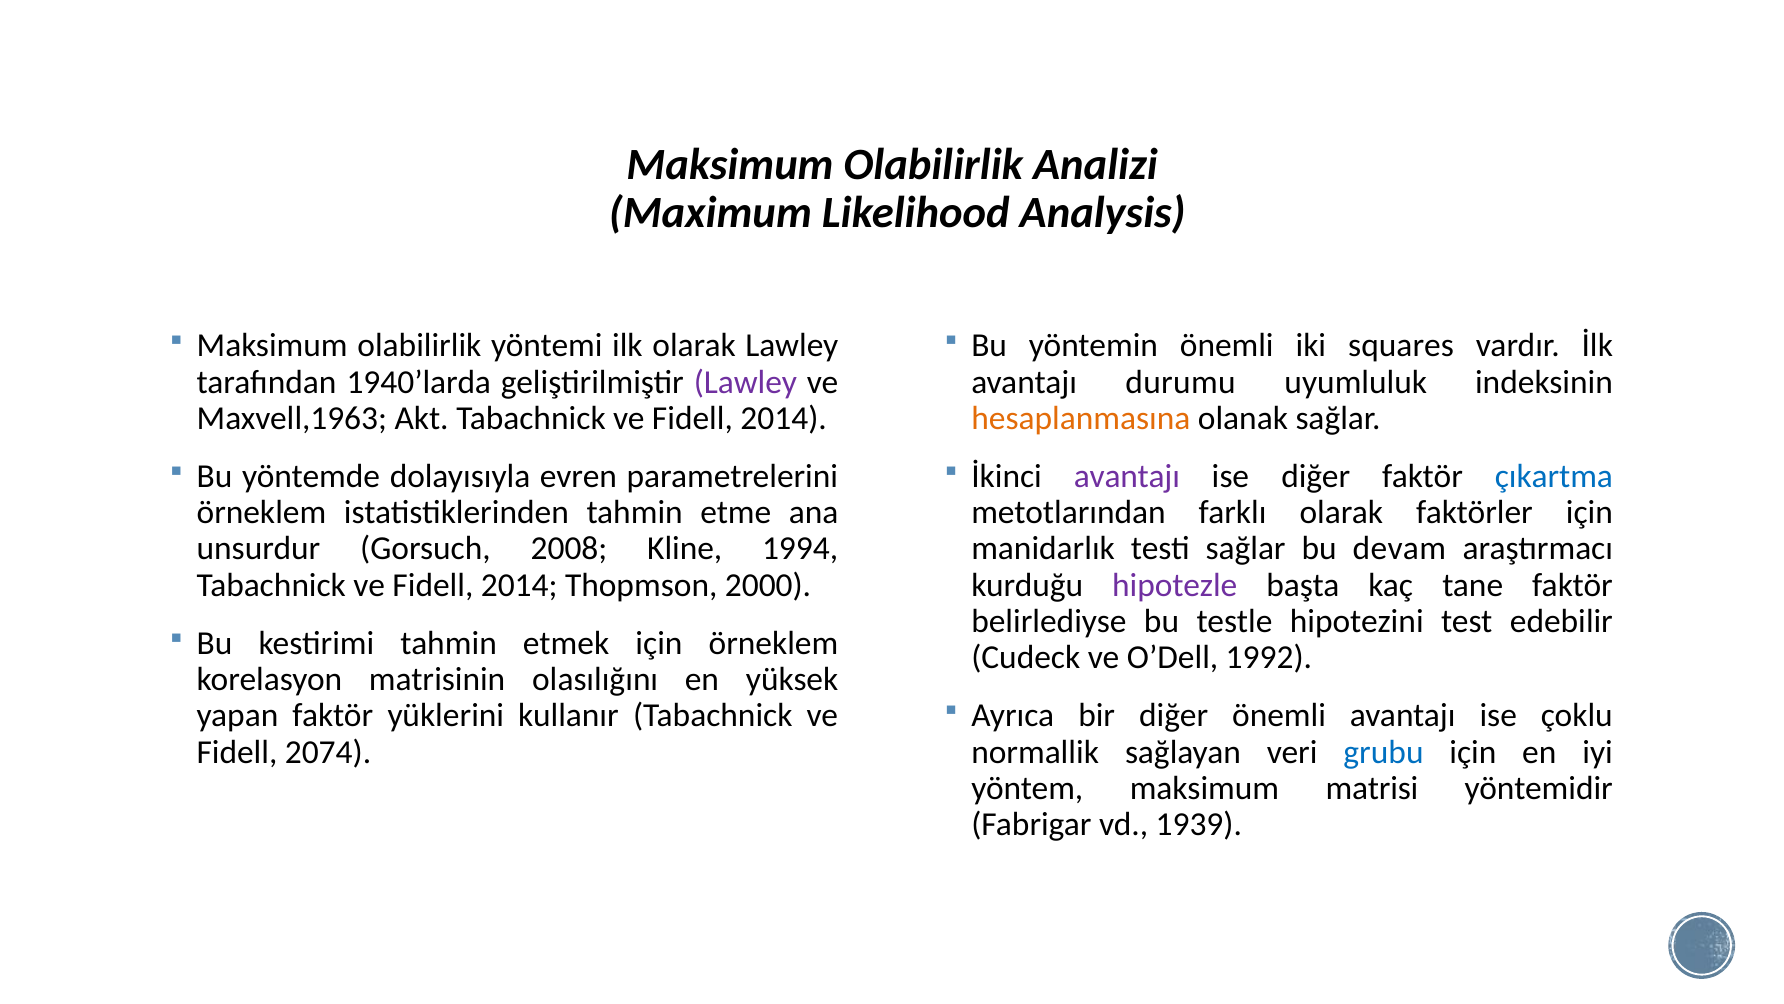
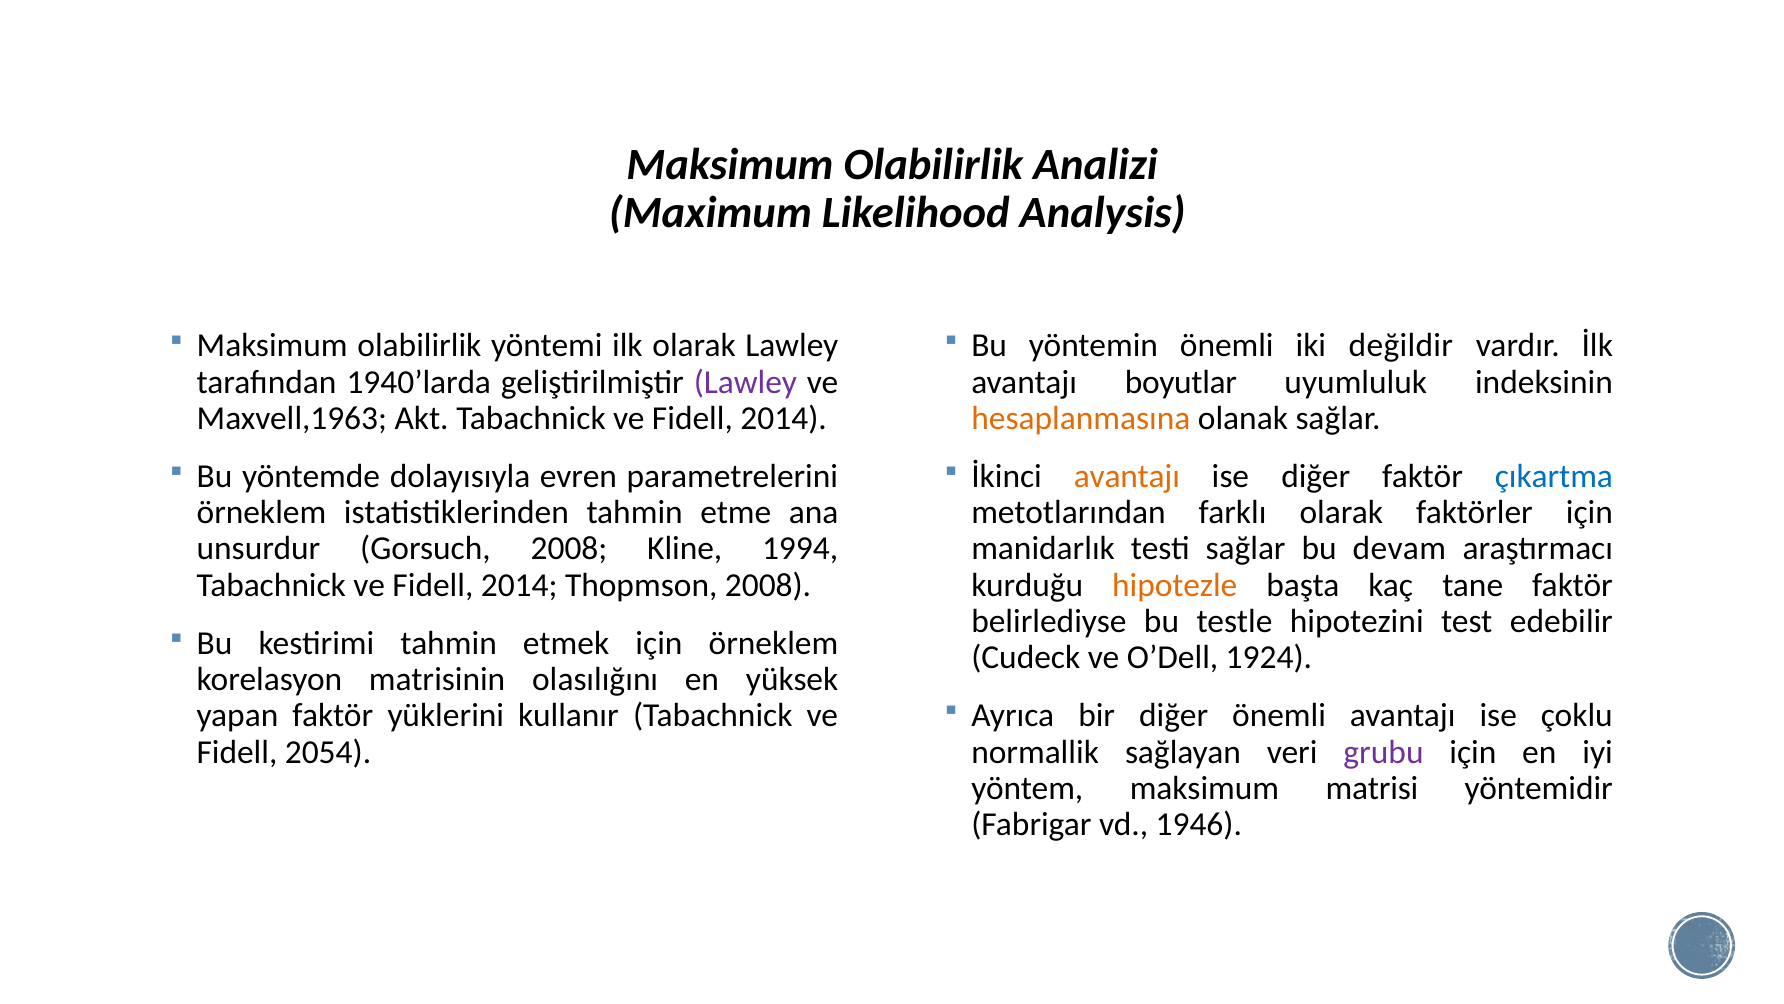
squares: squares -> değildir
durumu: durumu -> boyutlar
avantajı at (1127, 476) colour: purple -> orange
Thopmson 2000: 2000 -> 2008
hipotezle colour: purple -> orange
1992: 1992 -> 1924
2074: 2074 -> 2054
grubu colour: blue -> purple
1939: 1939 -> 1946
